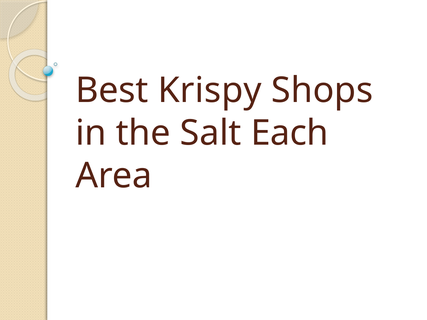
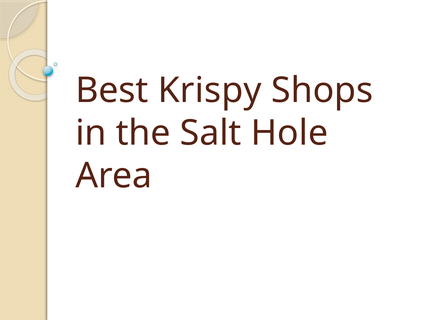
Each: Each -> Hole
